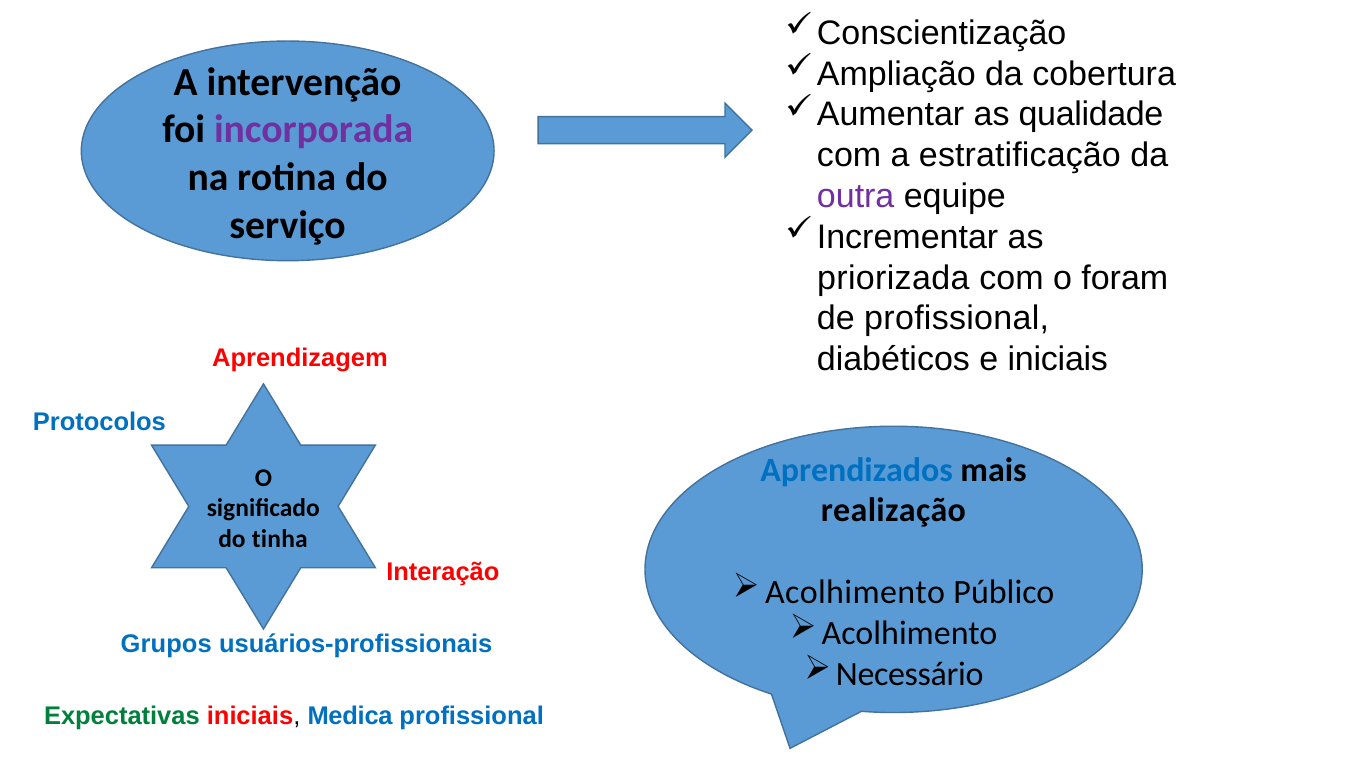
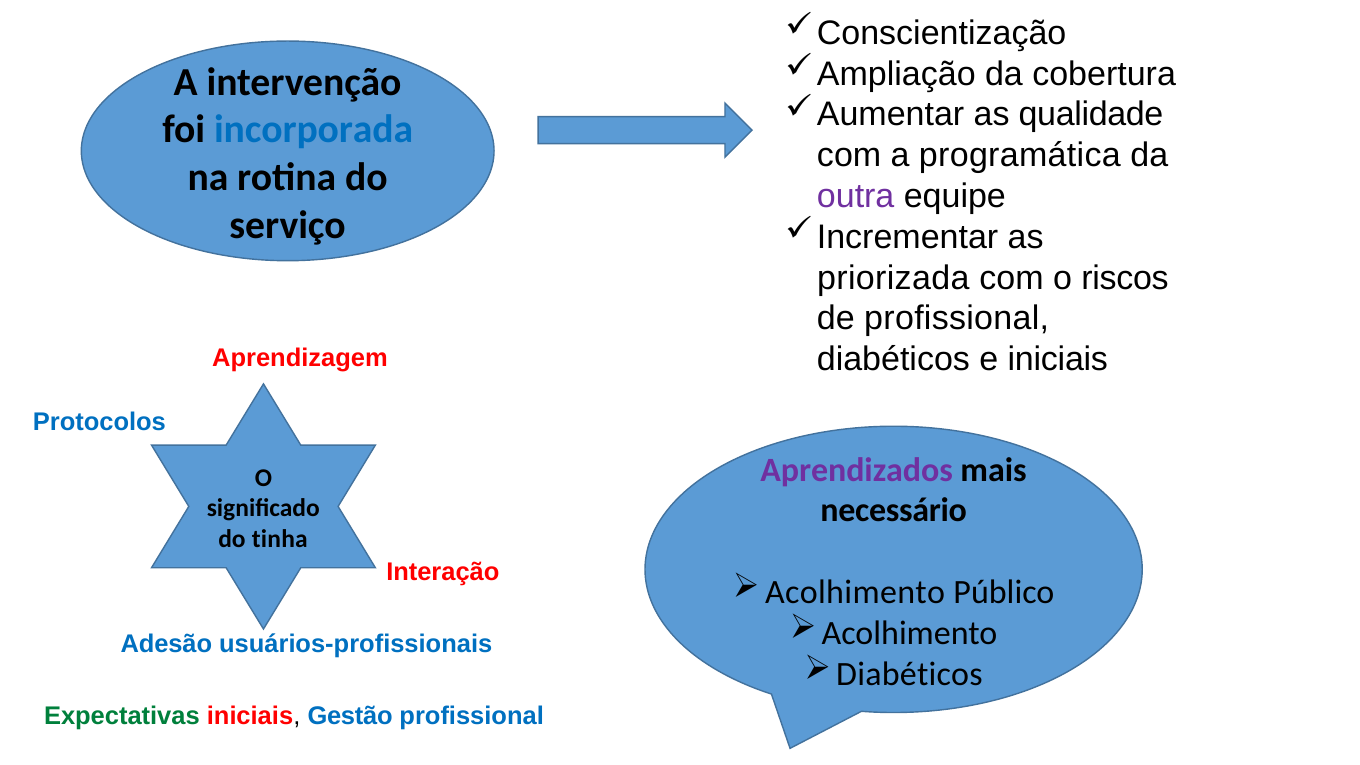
incorporada colour: purple -> blue
estratificação: estratificação -> programática
foram: foram -> riscos
Aprendizados colour: blue -> purple
realização: realização -> necessário
Grupos: Grupos -> Adesão
Necessário at (910, 674): Necessário -> Diabéticos
Medica: Medica -> Gestão
